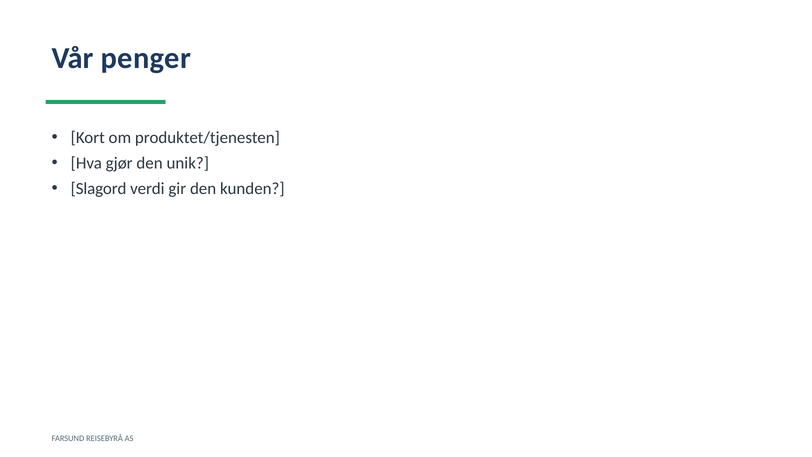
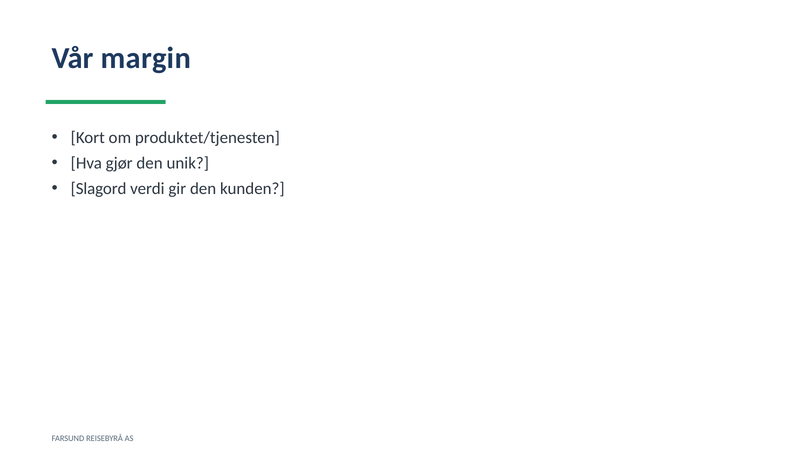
penger: penger -> margin
